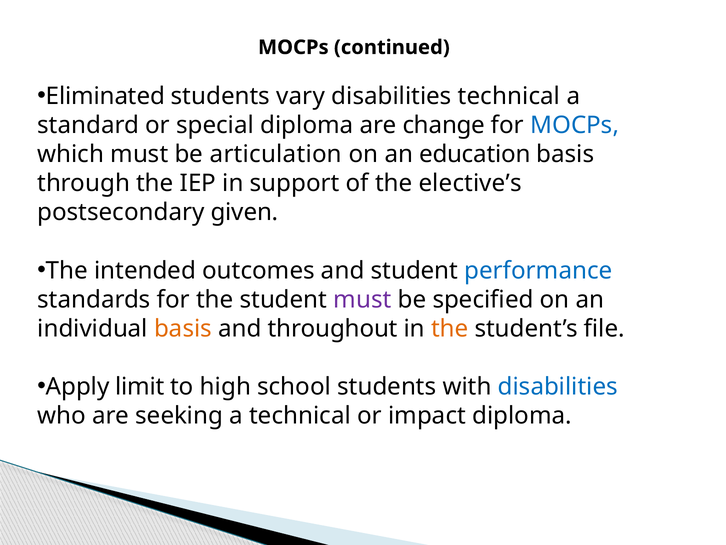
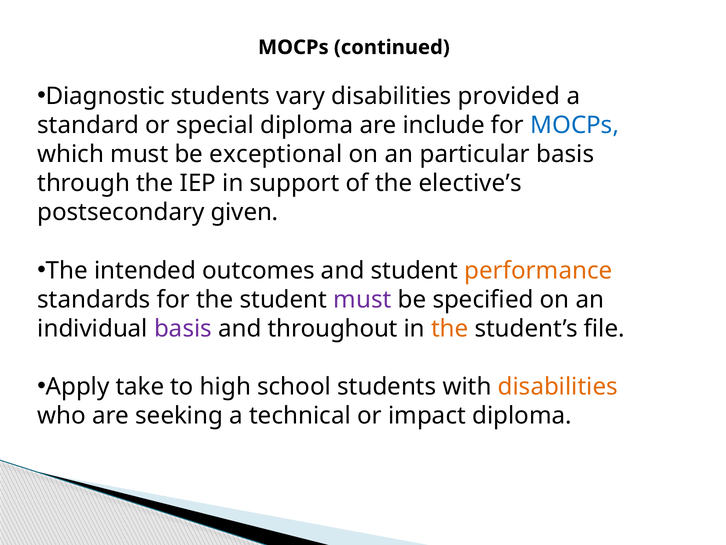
Eliminated: Eliminated -> Diagnostic
disabilities technical: technical -> provided
change: change -> include
articulation: articulation -> exceptional
education: education -> particular
performance colour: blue -> orange
basis at (183, 328) colour: orange -> purple
limit: limit -> take
disabilities at (558, 386) colour: blue -> orange
